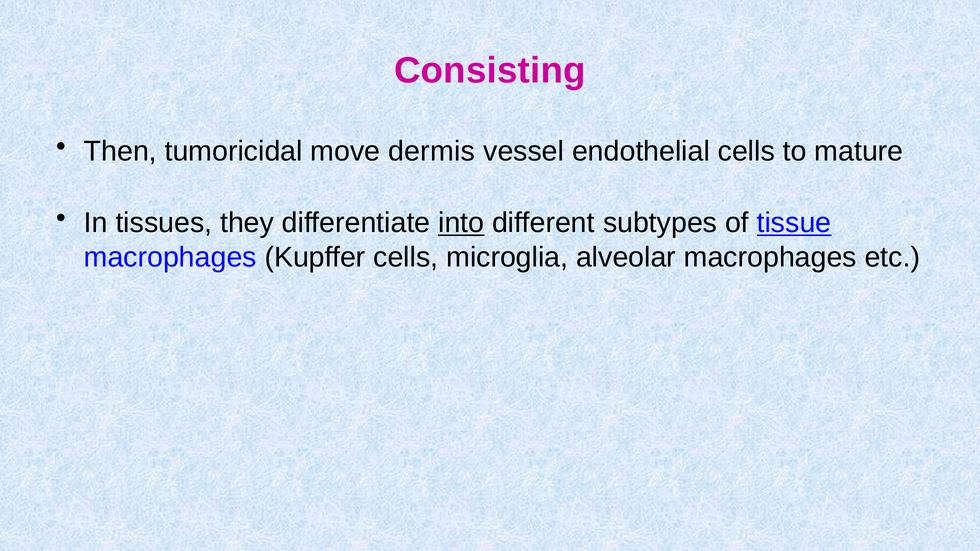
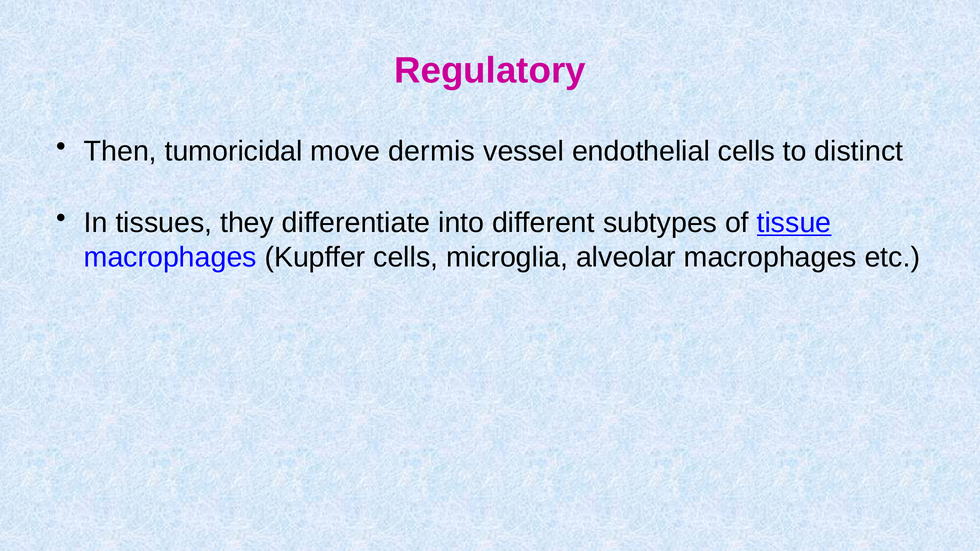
Consisting: Consisting -> Regulatory
mature: mature -> distinct
into underline: present -> none
